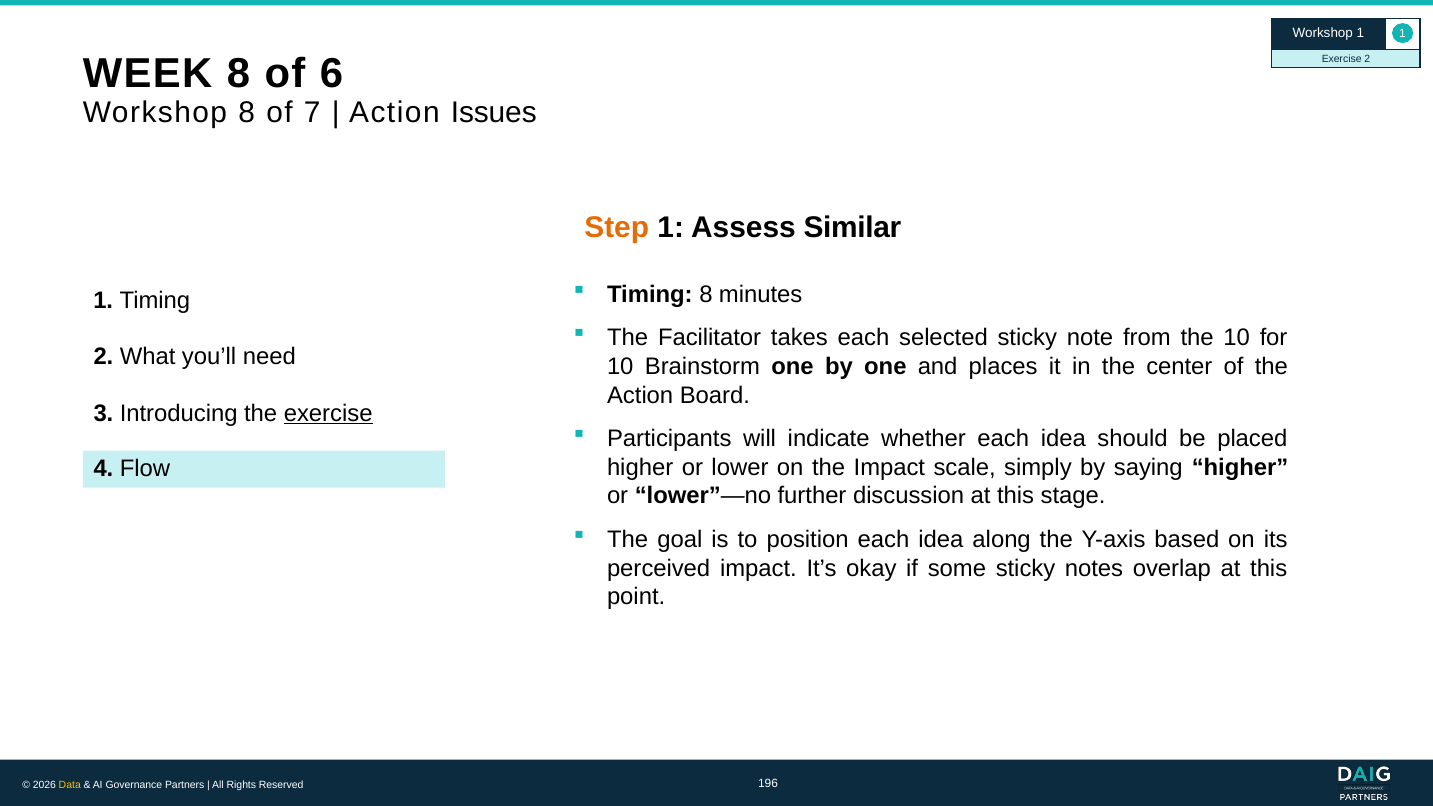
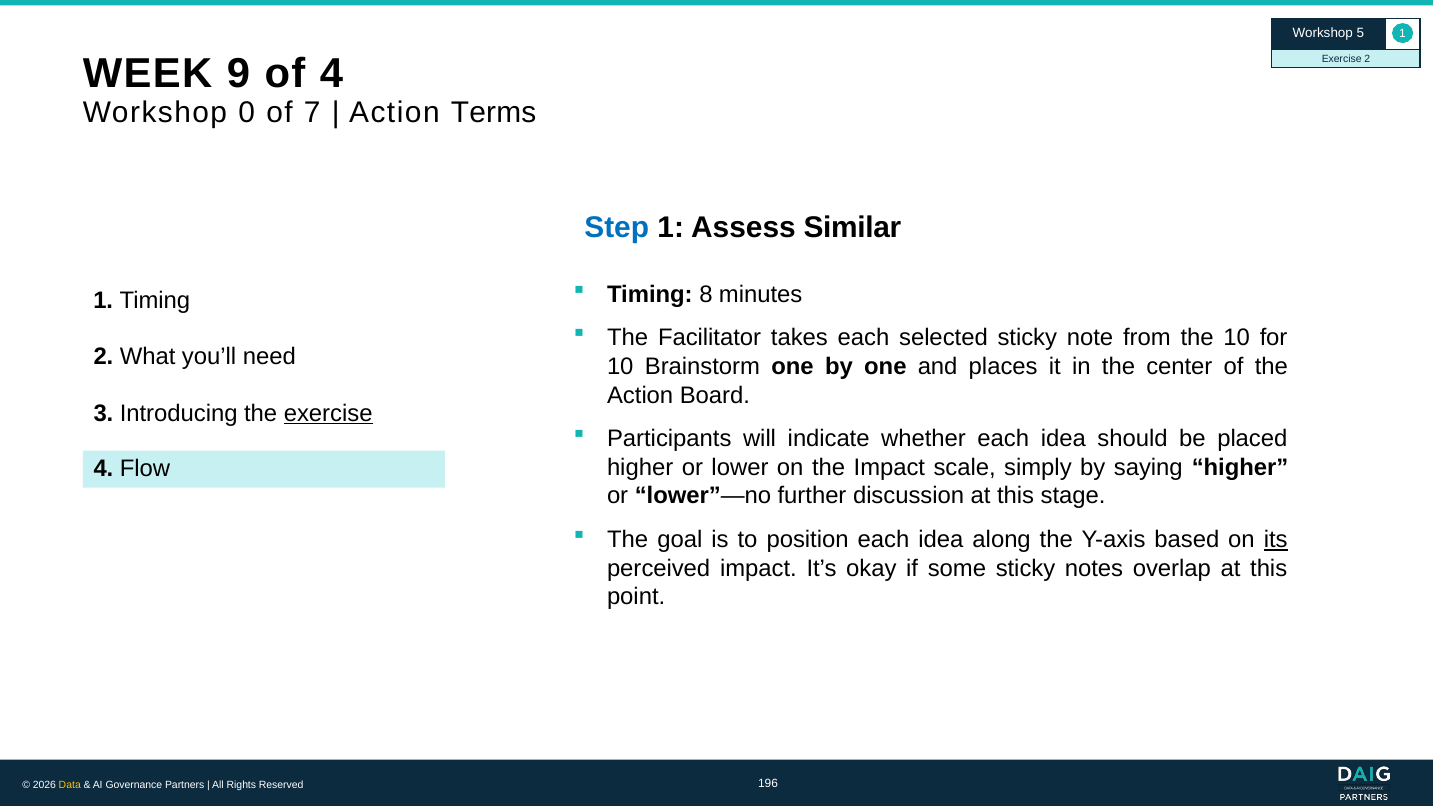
Workshop 1: 1 -> 5
WEEK 8: 8 -> 9
of 6: 6 -> 4
Workshop 8: 8 -> 0
Issues: Issues -> Terms
Step colour: orange -> blue
its underline: none -> present
